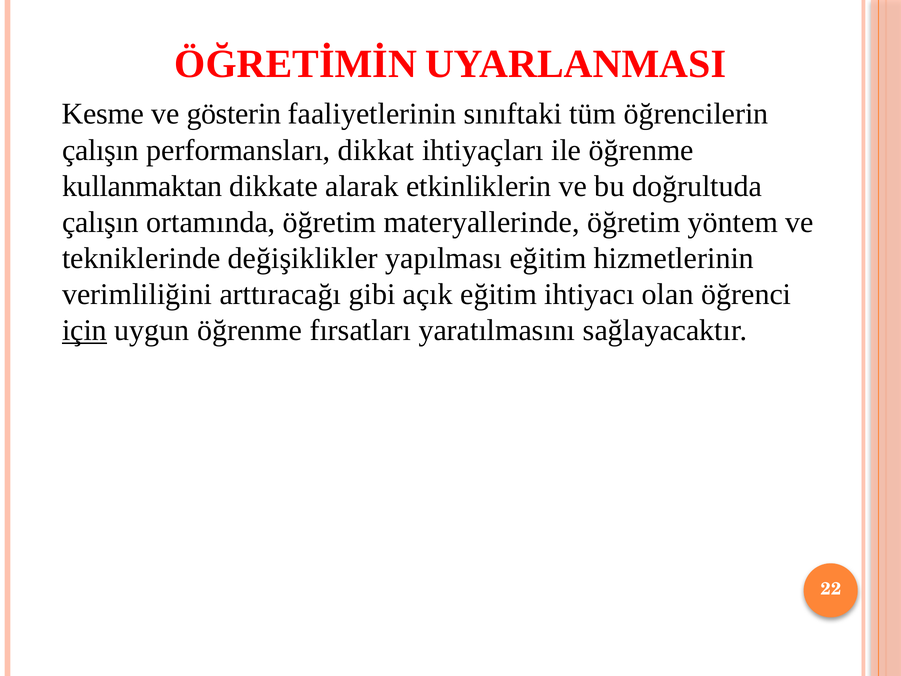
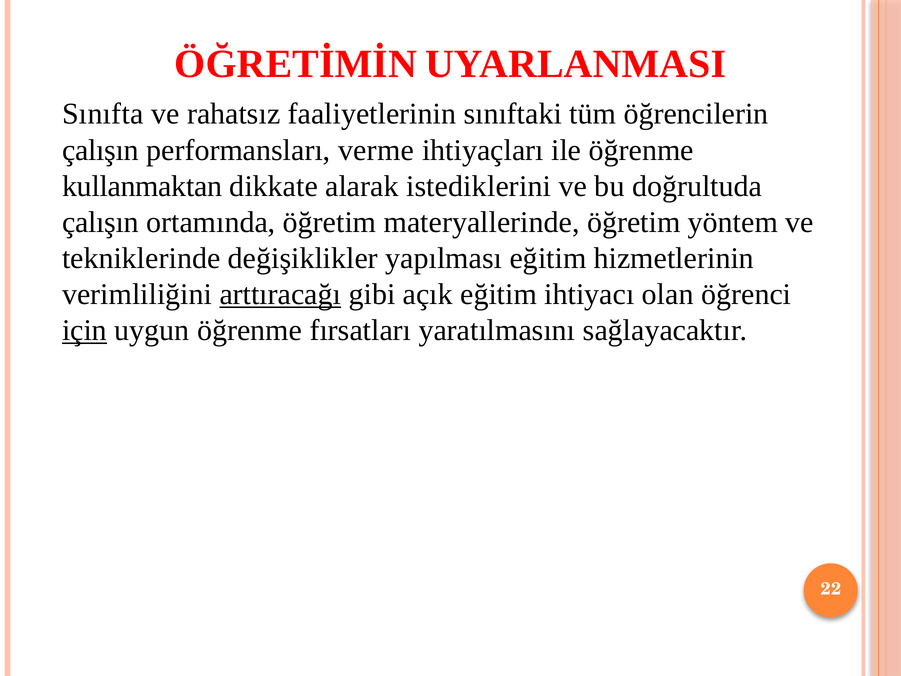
Kesme: Kesme -> Sınıfta
gösterin: gösterin -> rahatsız
dikkat: dikkat -> verme
etkinliklerin: etkinliklerin -> istediklerini
arttıracağı underline: none -> present
